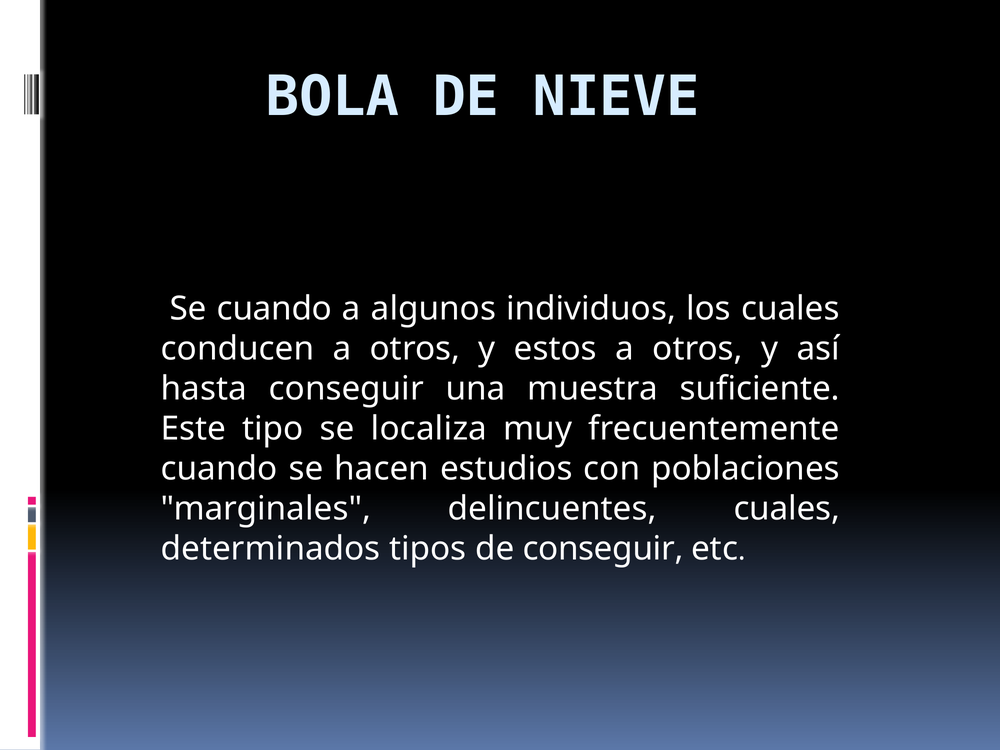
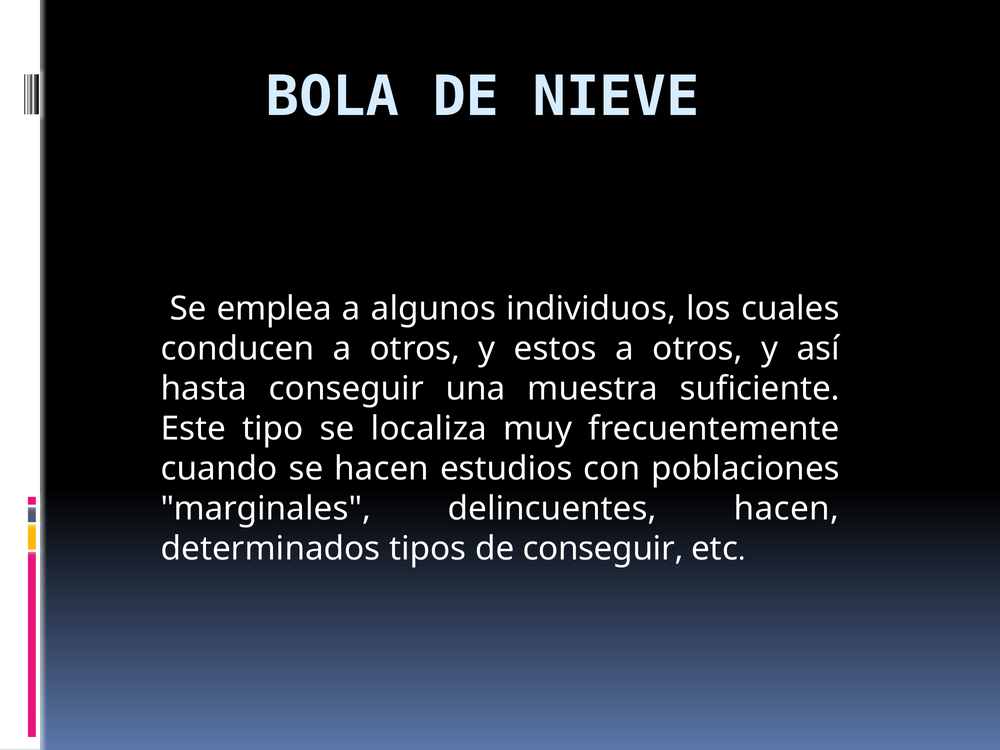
Se cuando: cuando -> emplea
delincuentes cuales: cuales -> hacen
